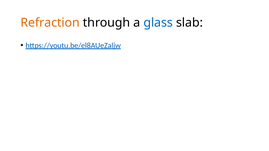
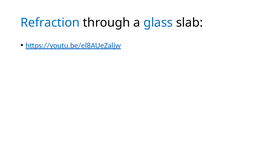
Refraction colour: orange -> blue
